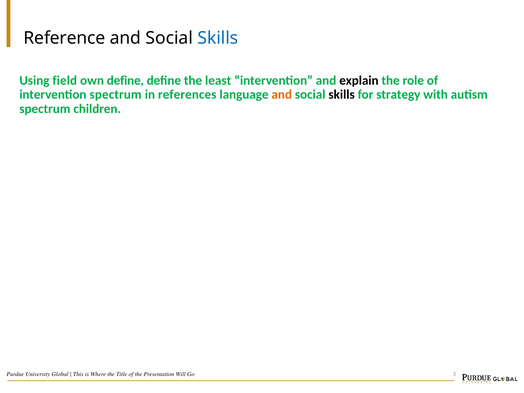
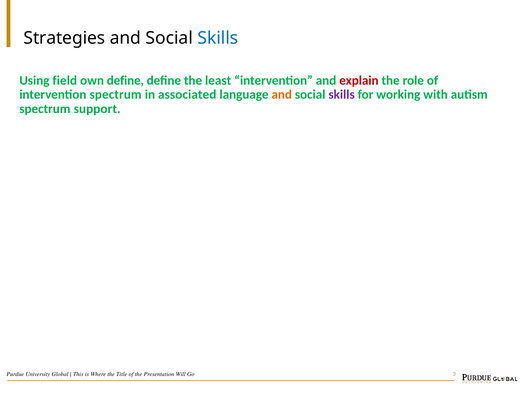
Reference: Reference -> Strategies
explain colour: black -> red
references: references -> associated
skills at (342, 95) colour: black -> purple
strategy: strategy -> working
children: children -> support
